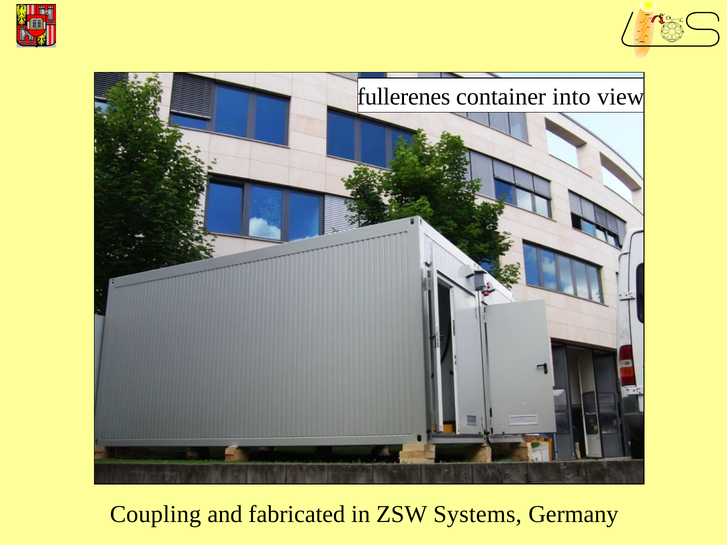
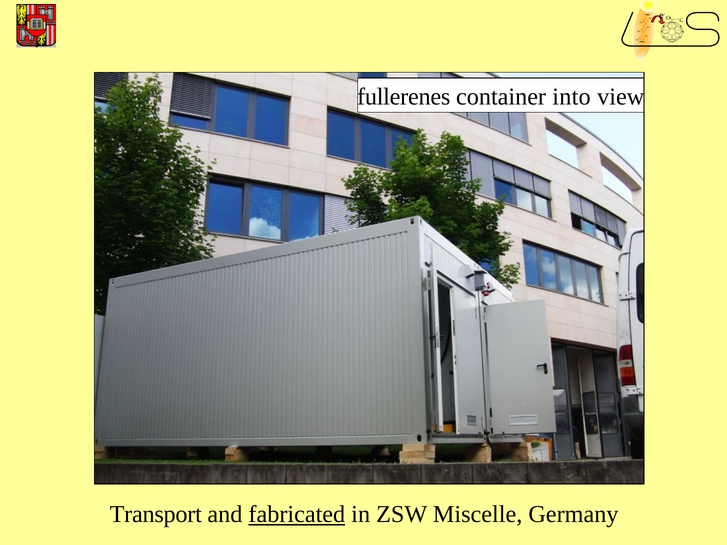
Coupling: Coupling -> Transport
fabricated underline: none -> present
Systems: Systems -> Miscelle
